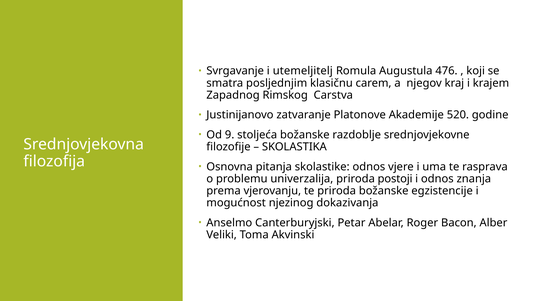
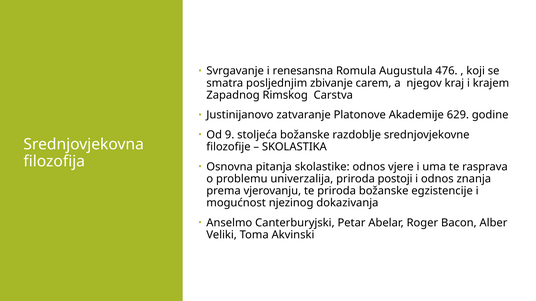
utemeljitelj: utemeljitelj -> renesansna
klasičnu: klasičnu -> zbivanje
520: 520 -> 629
